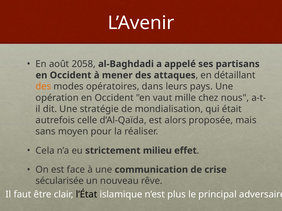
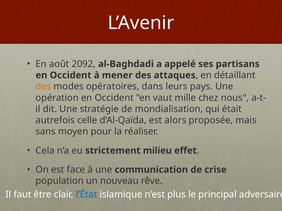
2058: 2058 -> 2092
sécularisée: sécularisée -> population
l’État colour: black -> blue
